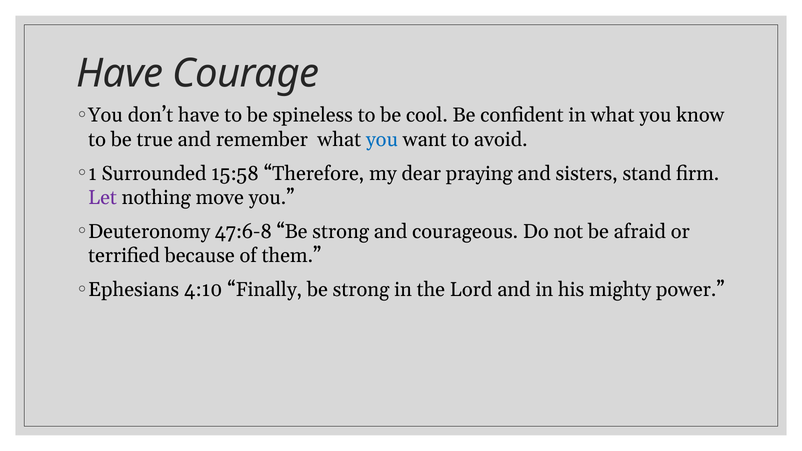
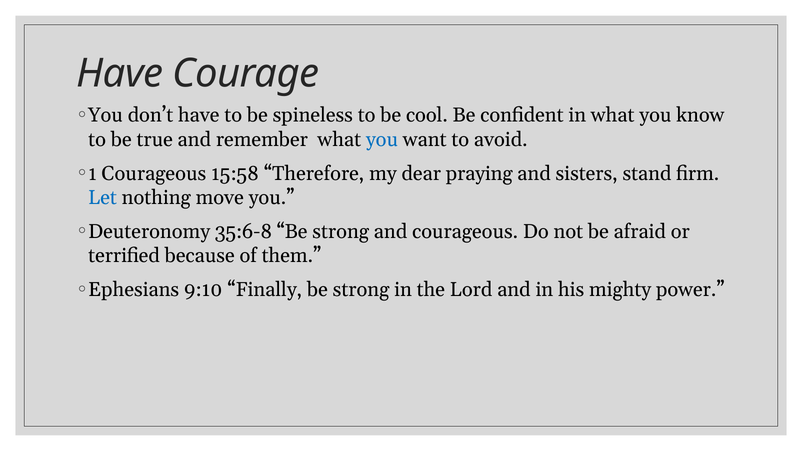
1 Surrounded: Surrounded -> Courageous
Let colour: purple -> blue
47:6-8: 47:6-8 -> 35:6-8
4:10: 4:10 -> 9:10
